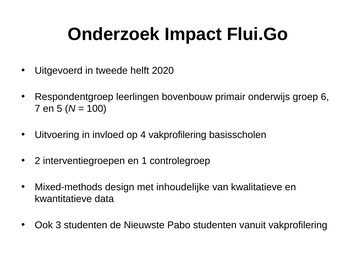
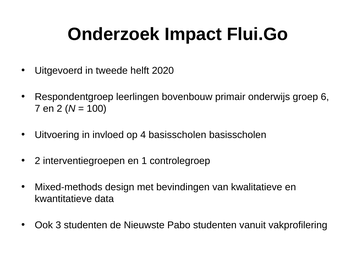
en 5: 5 -> 2
4 vakprofilering: vakprofilering -> basisscholen
inhoudelijke: inhoudelijke -> bevindingen
